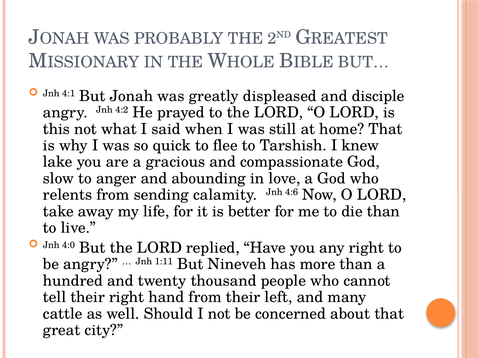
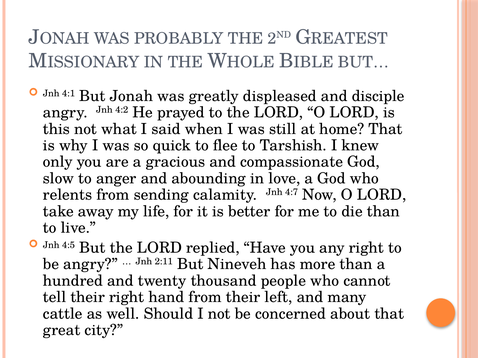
lake: lake -> only
4:6: 4:6 -> 4:7
4:0: 4:0 -> 4:5
1:11: 1:11 -> 2:11
